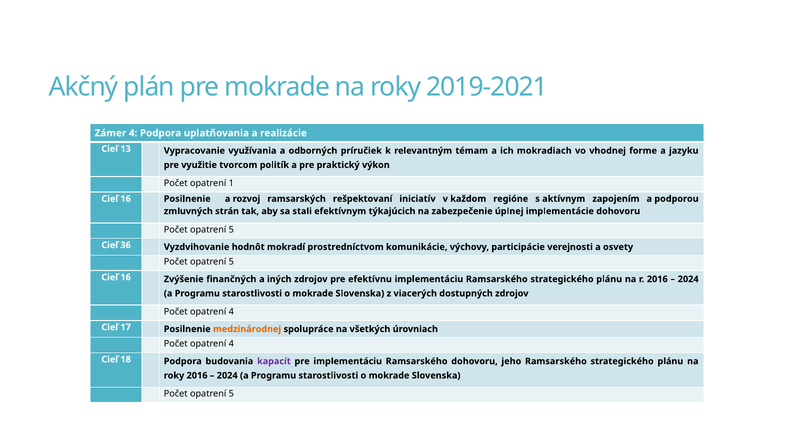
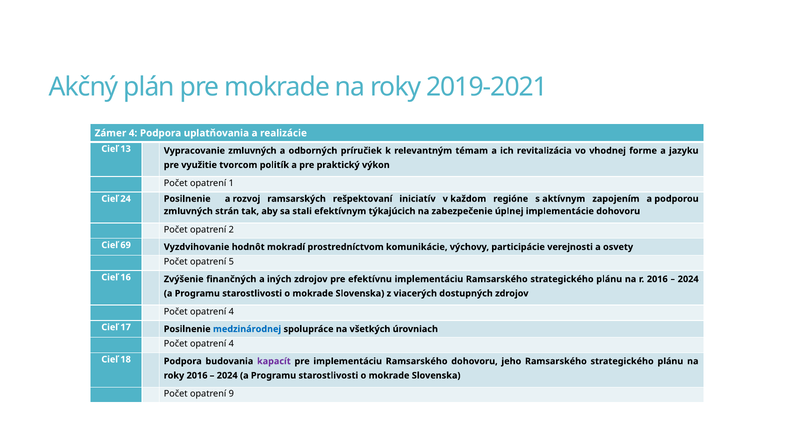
Vypracovanie využívania: využívania -> zmluvných
mokradiach: mokradiach -> revitalizácia
16 at (126, 199): 16 -> 24
5 at (231, 229): 5 -> 2
36: 36 -> 69
medzinárodnej colour: orange -> blue
5 at (231, 394): 5 -> 9
